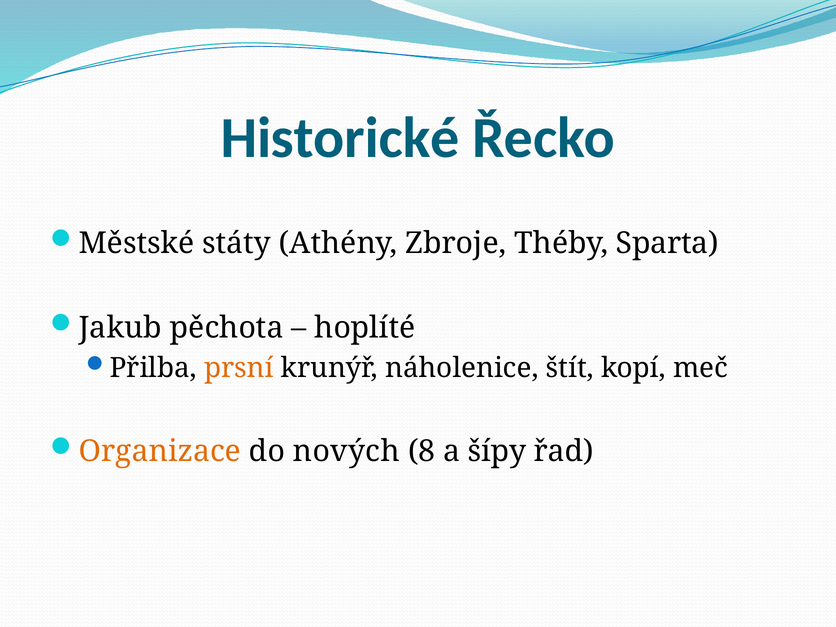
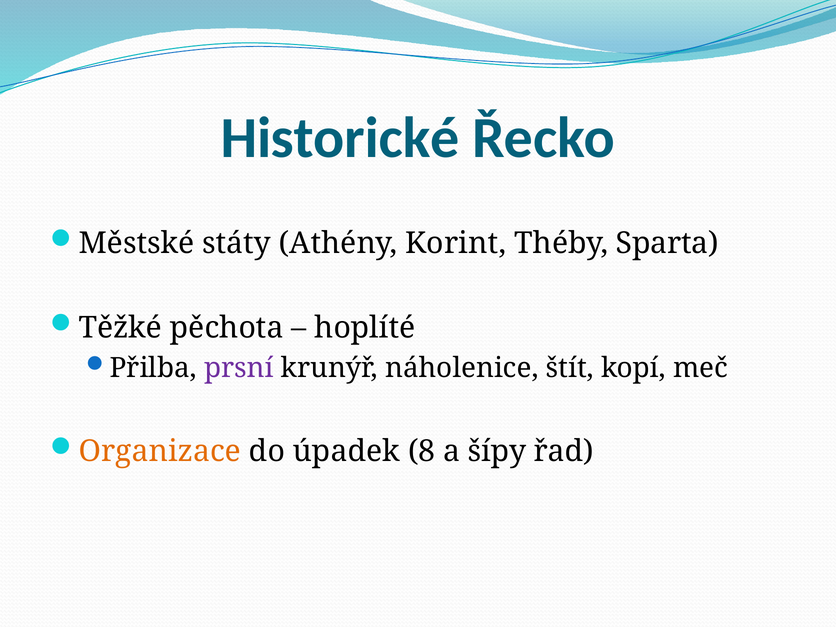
Zbroje: Zbroje -> Korint
Jakub: Jakub -> Těžké
prsní colour: orange -> purple
nových: nových -> úpadek
